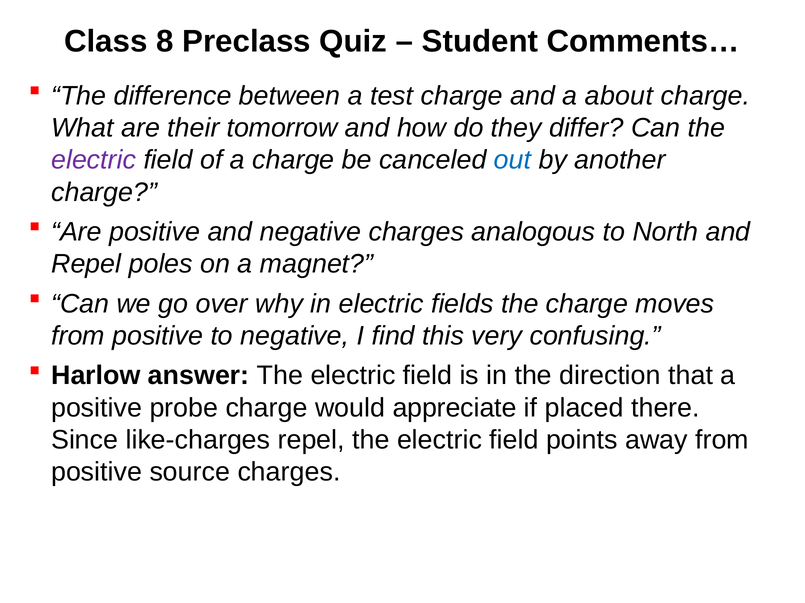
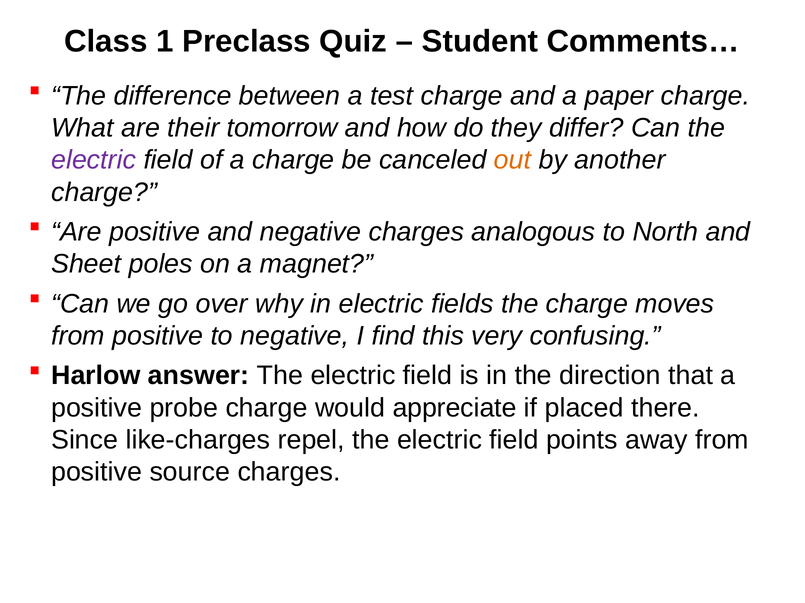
8: 8 -> 1
about: about -> paper
out colour: blue -> orange
Repel at (86, 264): Repel -> Sheet
